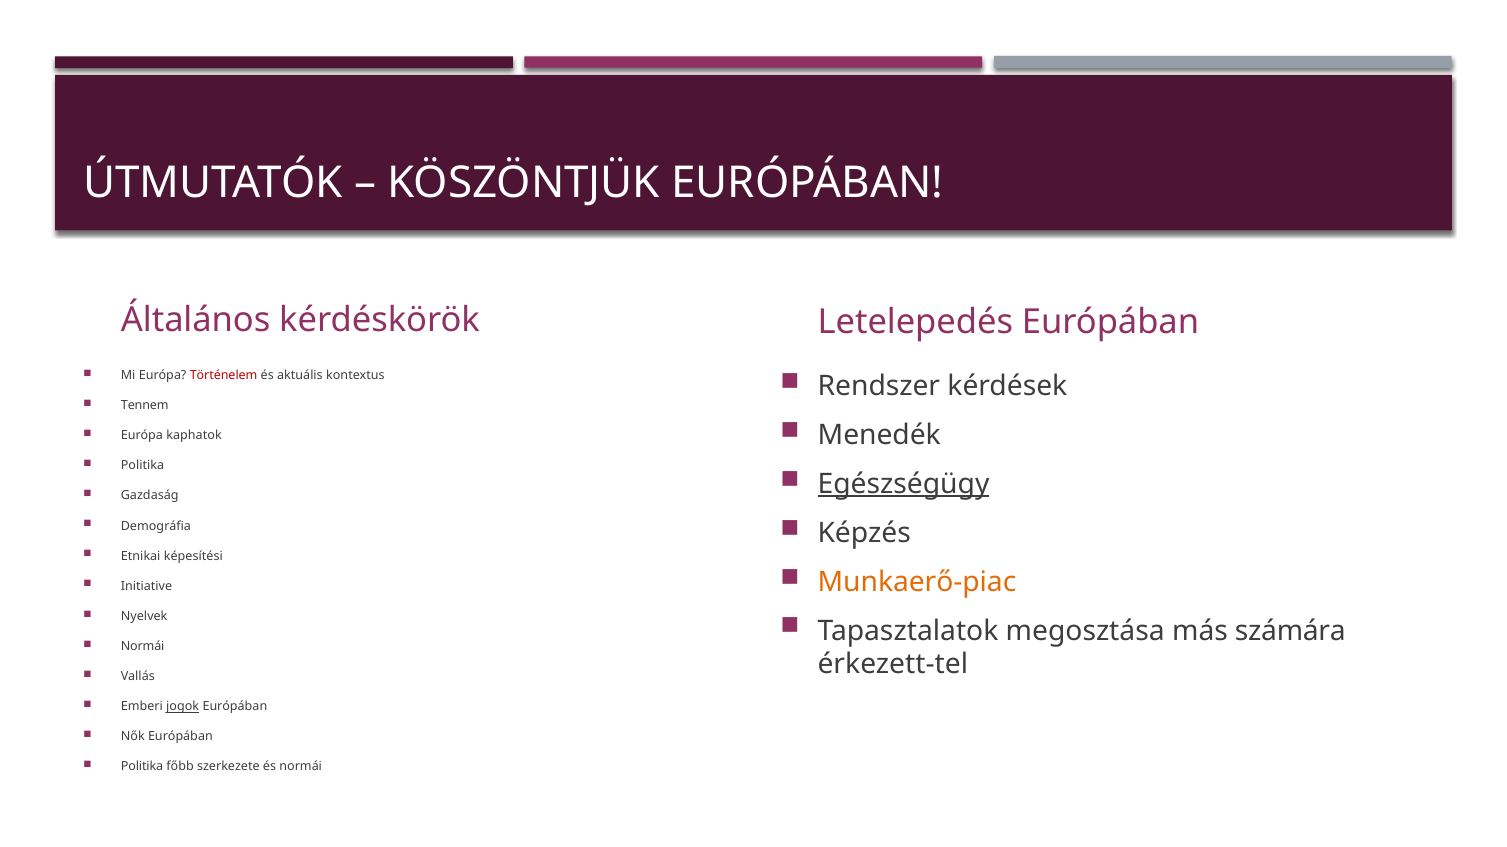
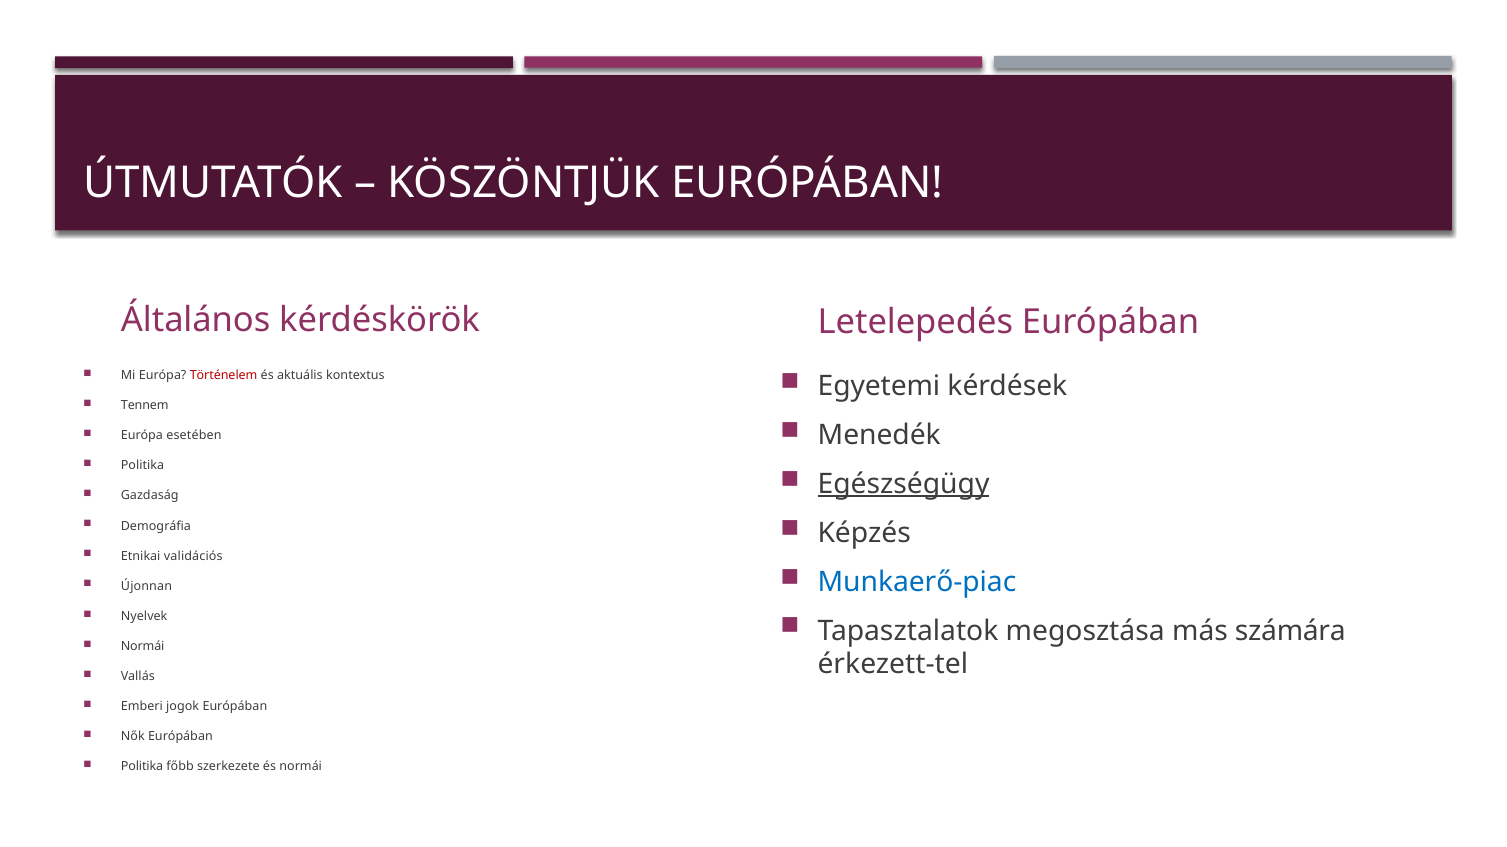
Rendszer: Rendszer -> Egyetemi
kaphatok: kaphatok -> esetében
képesítési: képesítési -> validációs
Munkaerő-piac colour: orange -> blue
Initiative: Initiative -> Újonnan
jogok underline: present -> none
